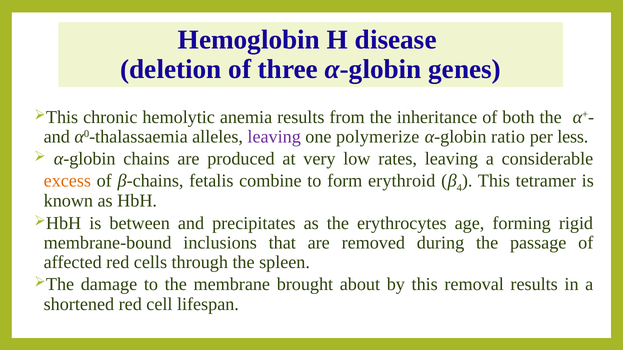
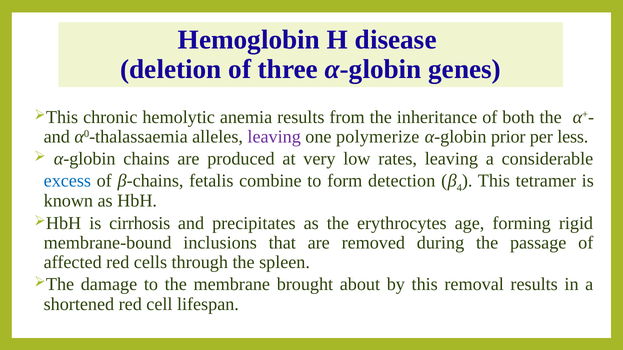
ratio: ratio -> prior
excess colour: orange -> blue
erythroid: erythroid -> detection
between: between -> cirrhosis
